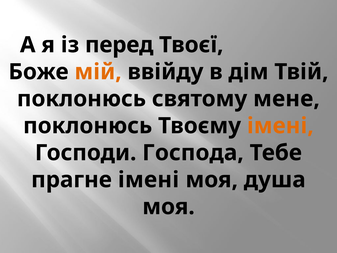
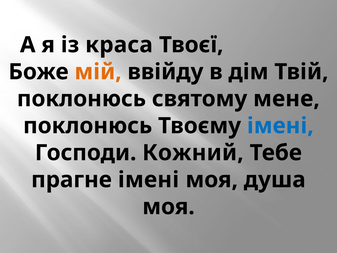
перед: перед -> краса
імені at (280, 126) colour: orange -> blue
Господа: Господа -> Кожний
